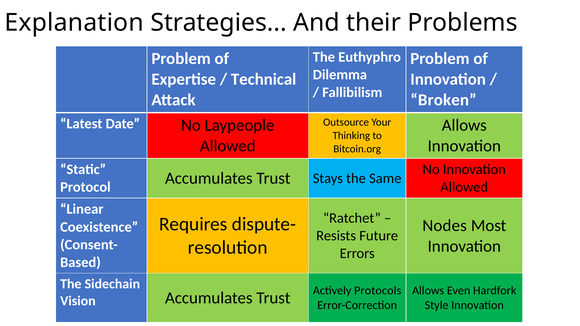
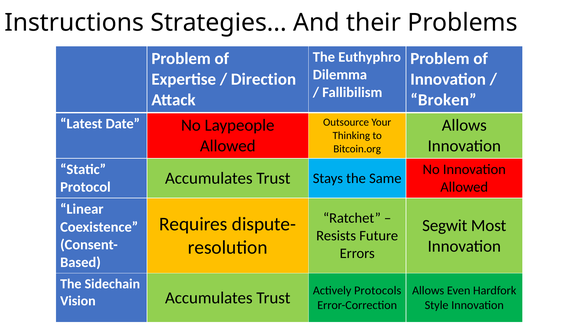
Explanation: Explanation -> Instructions
Technical: Technical -> Direction
Nodes: Nodes -> Segwit
